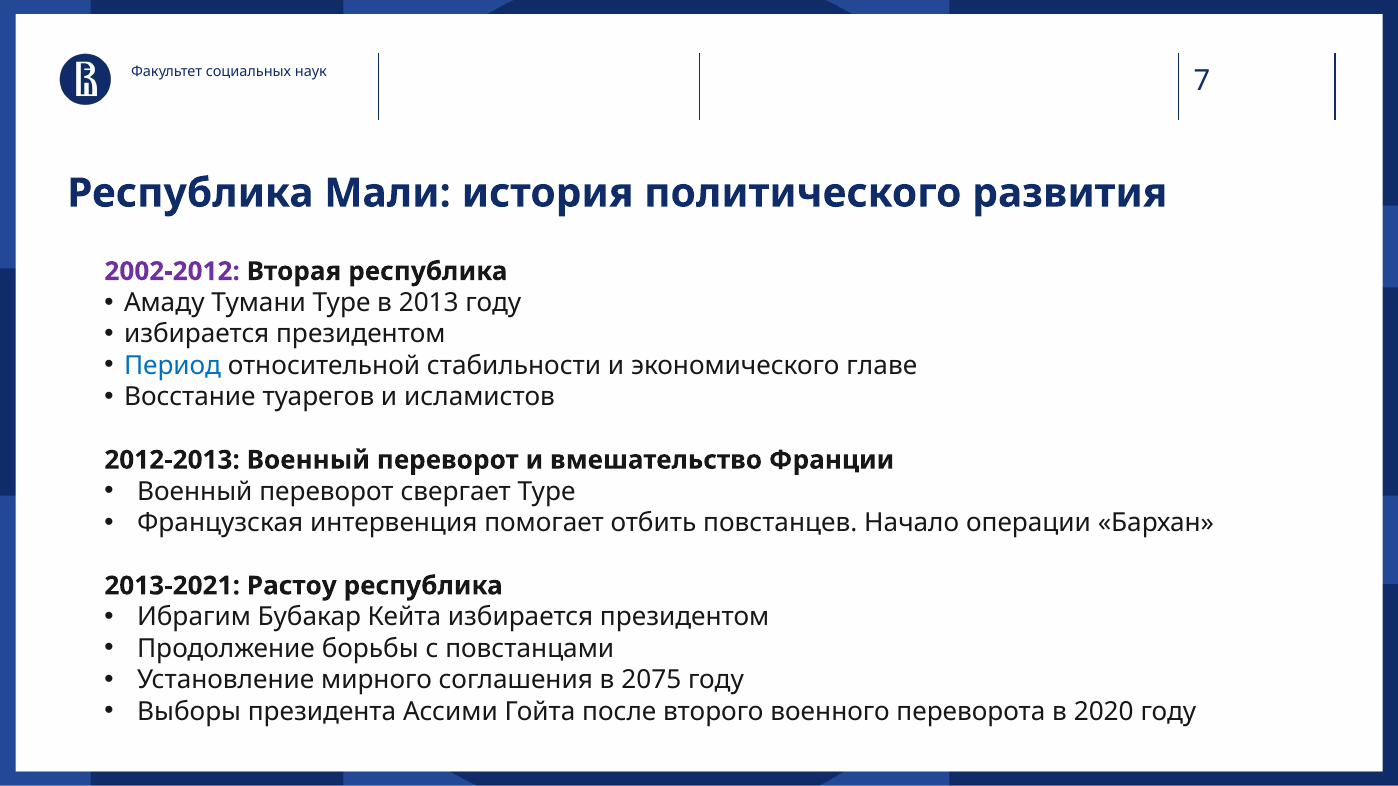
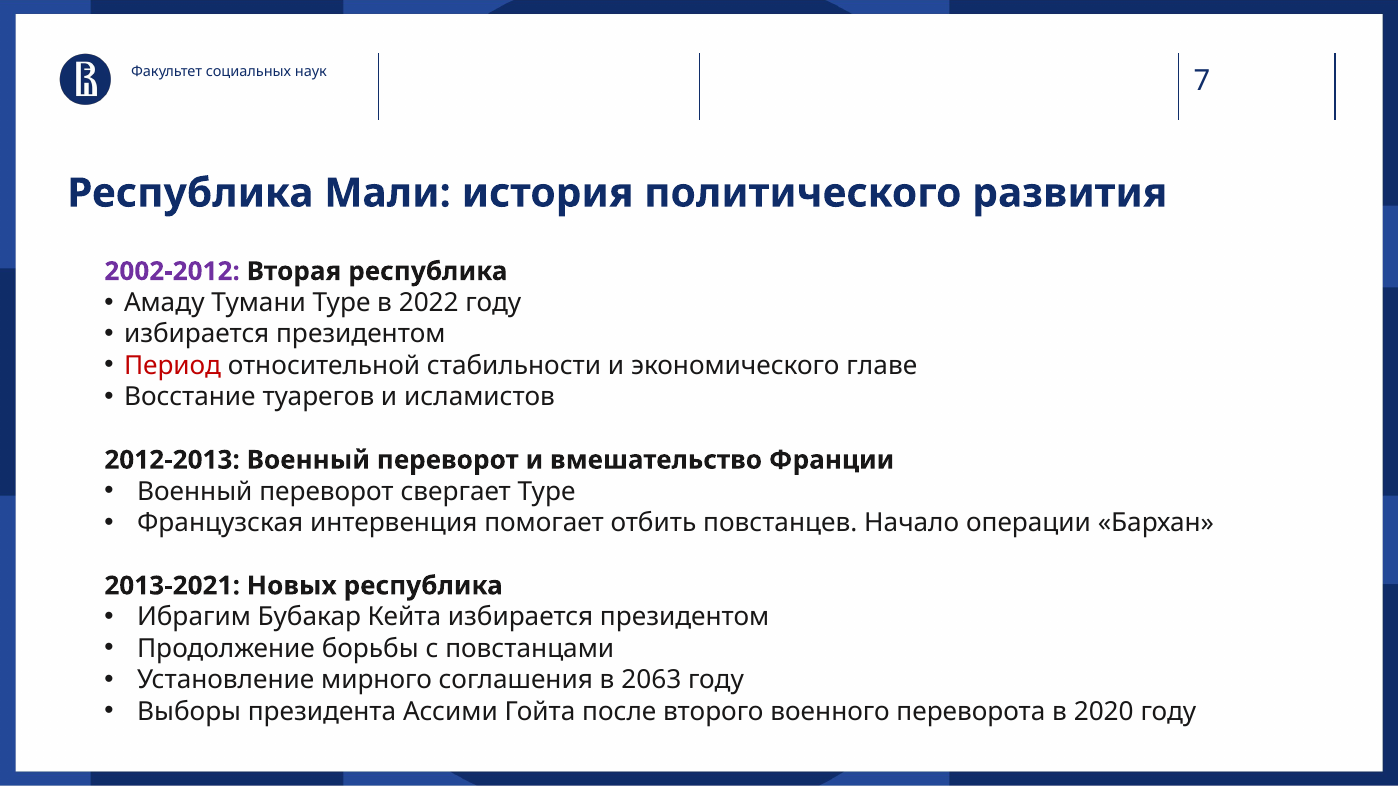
2013: 2013 -> 2022
Период colour: blue -> red
Растоу: Растоу -> Новых
2075: 2075 -> 2063
